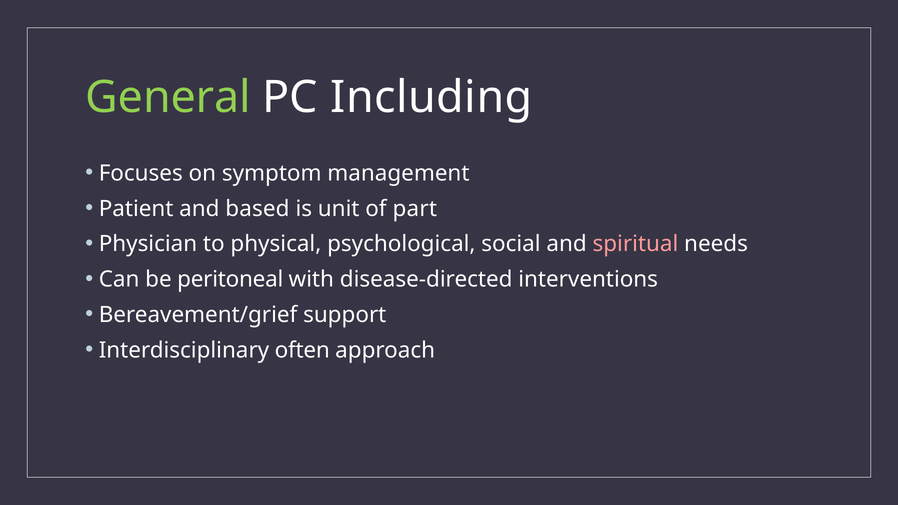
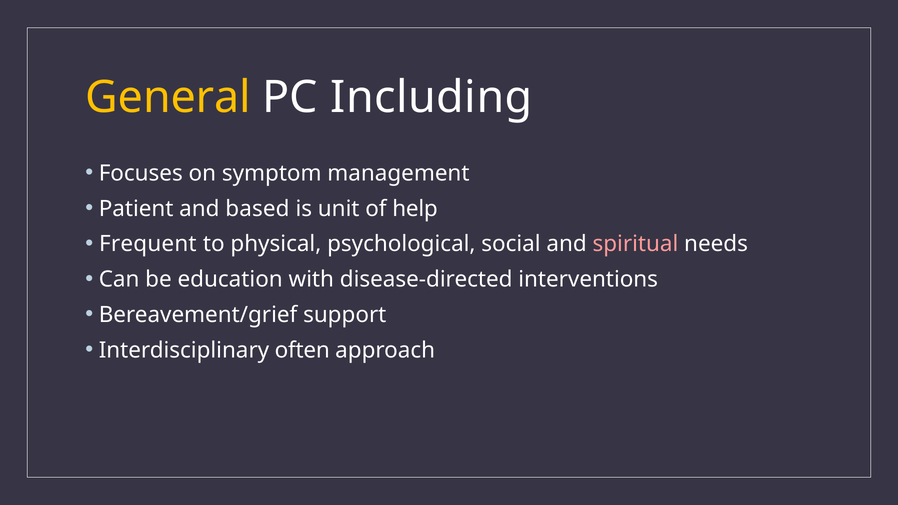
General colour: light green -> yellow
part: part -> help
Physician: Physician -> Frequent
peritoneal: peritoneal -> education
